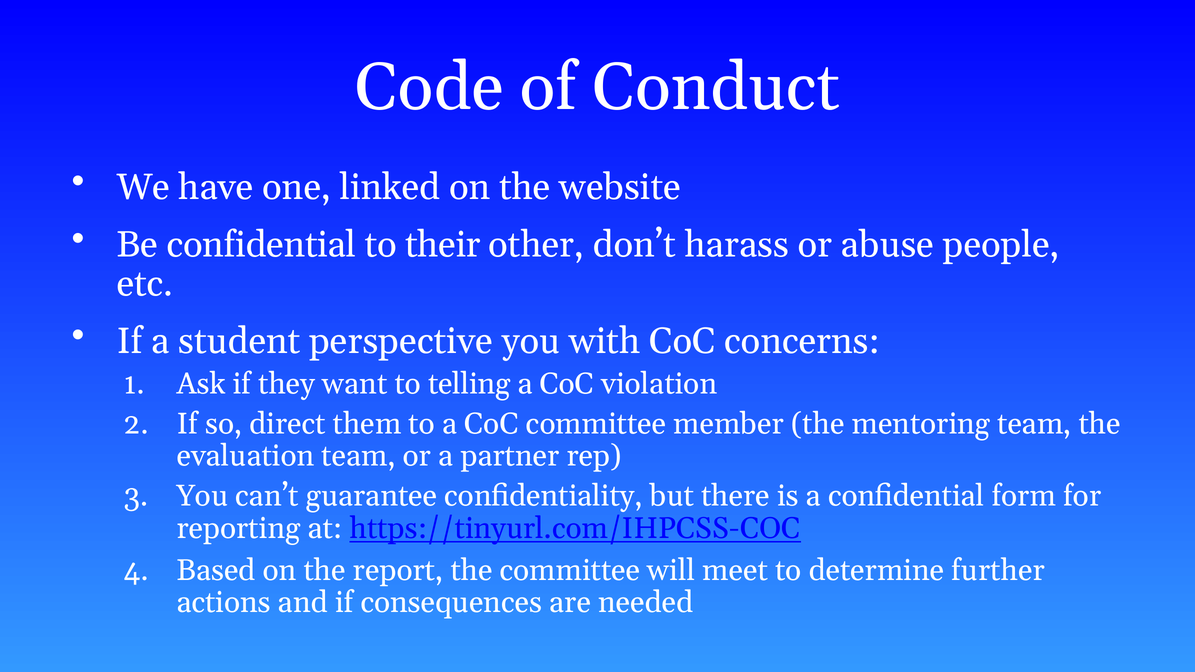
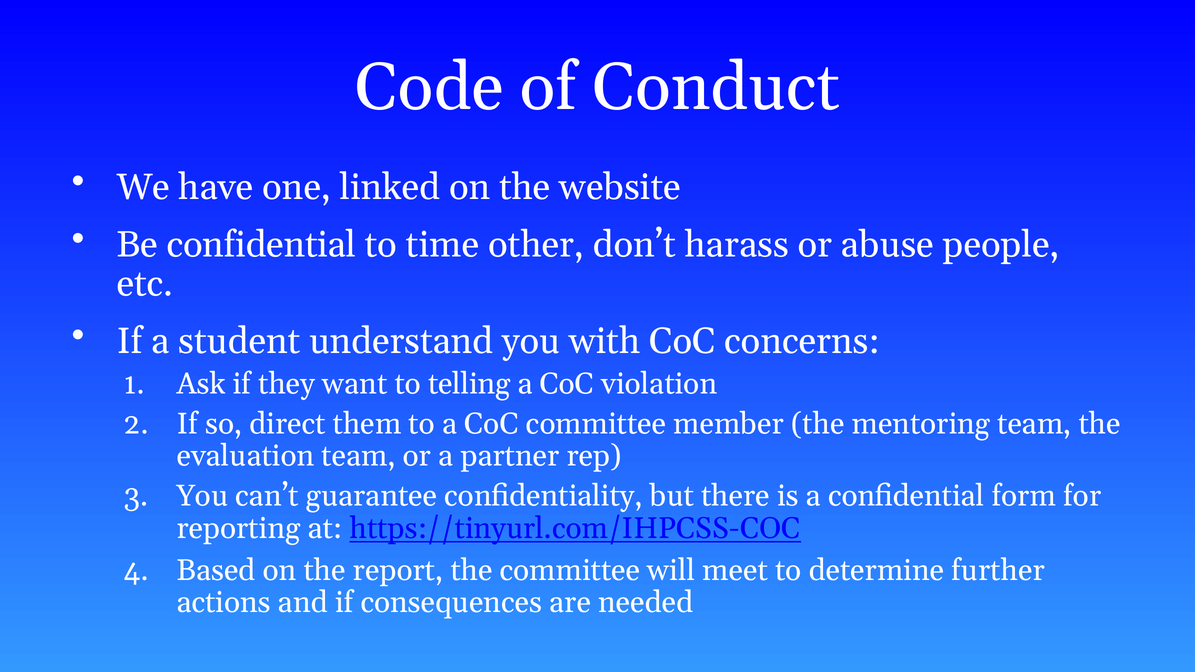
their: their -> time
perspective: perspective -> understand
